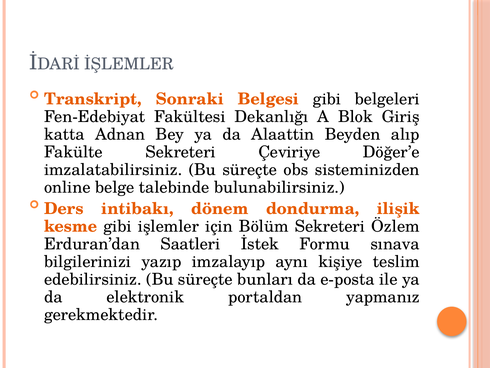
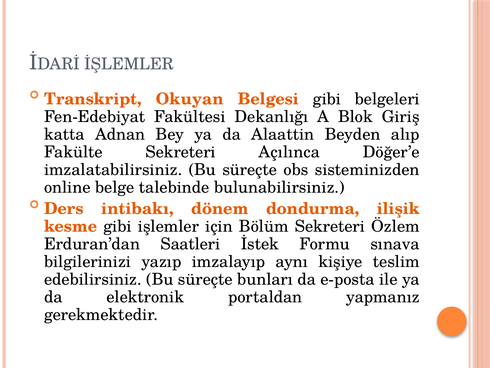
Sonraki: Sonraki -> Okuyan
Çeviriye: Çeviriye -> Açılınca
